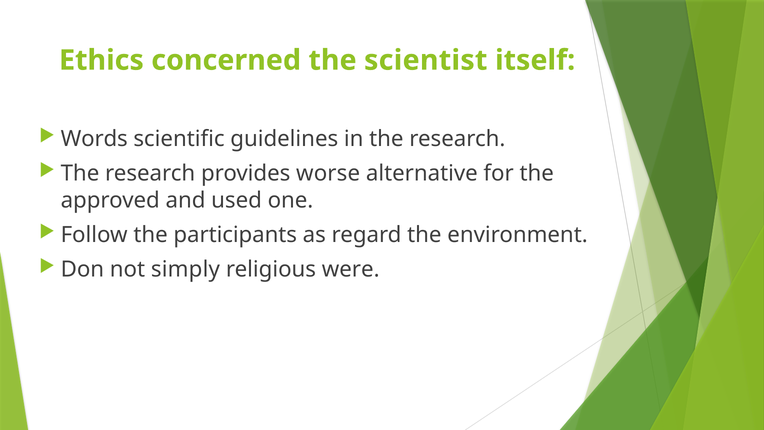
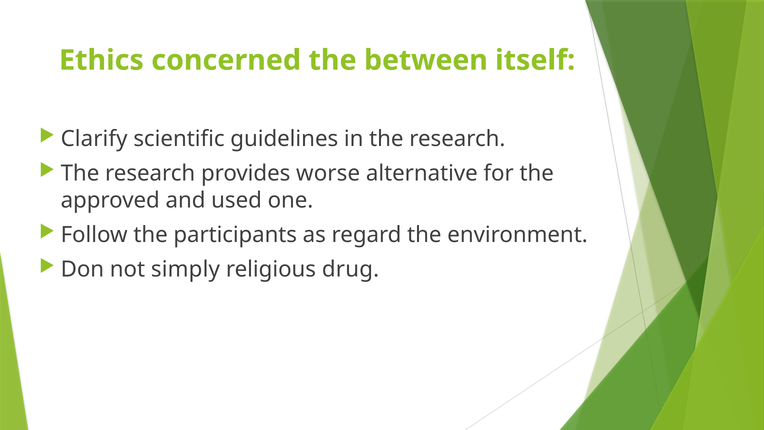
scientist: scientist -> between
Words: Words -> Clarify
were: were -> drug
